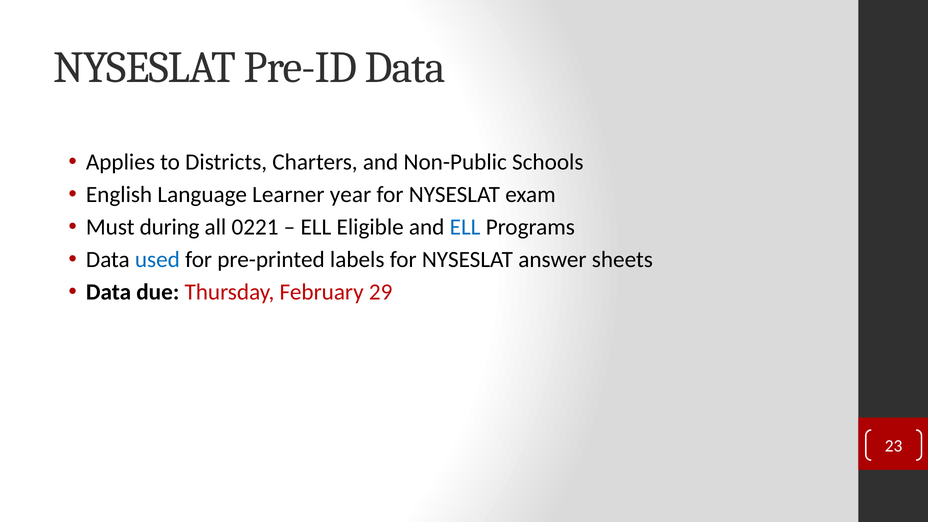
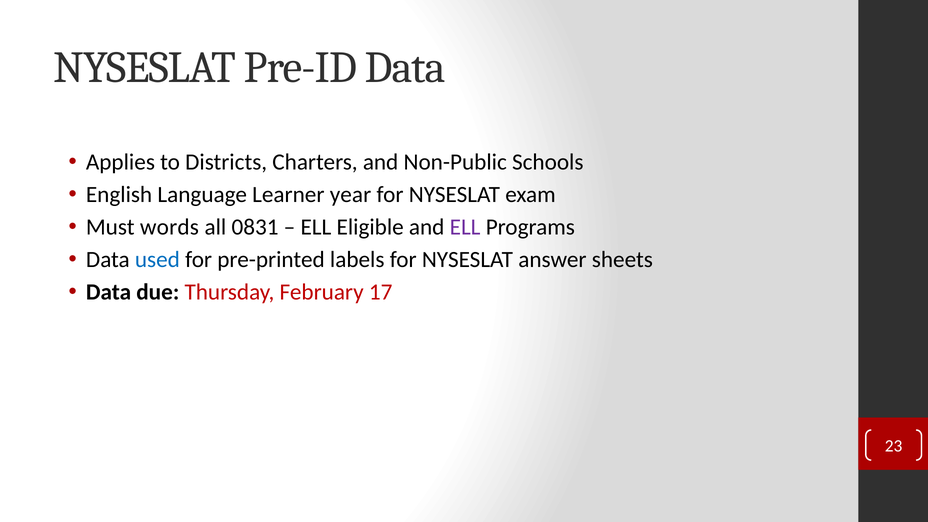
during: during -> words
0221: 0221 -> 0831
ELL at (465, 227) colour: blue -> purple
29: 29 -> 17
